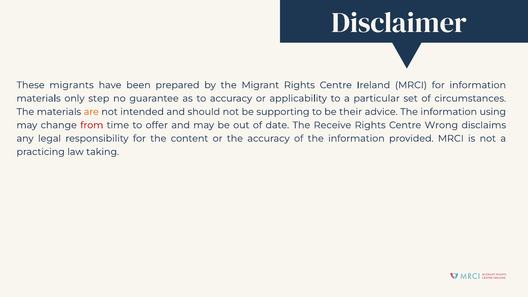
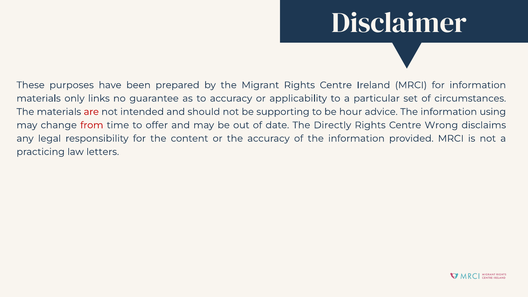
migrants: migrants -> purposes
step: step -> links
are colour: orange -> red
their: their -> hour
Receive: Receive -> Directly
taking: taking -> letters
